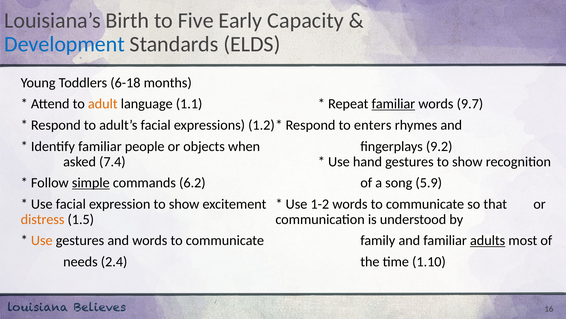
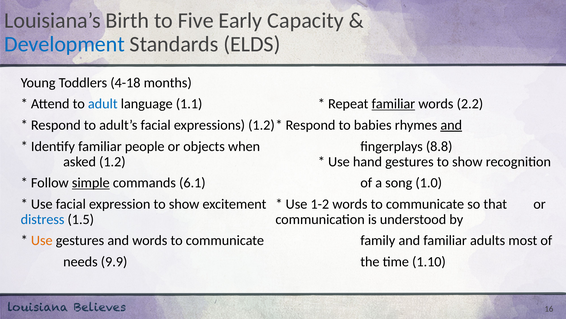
6-18: 6-18 -> 4-18
adult colour: orange -> blue
9.7: 9.7 -> 2.2
enters: enters -> babies
and at (451, 125) underline: none -> present
9.2: 9.2 -> 8.8
7.4: 7.4 -> 1.2
6.2: 6.2 -> 6.1
5.9: 5.9 -> 1.0
distress colour: orange -> blue
adults underline: present -> none
2.4: 2.4 -> 9.9
